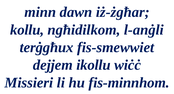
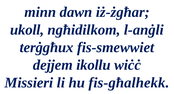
kollu: kollu -> ukoll
fis-minnhom: fis-minnhom -> fis-għalhekk
